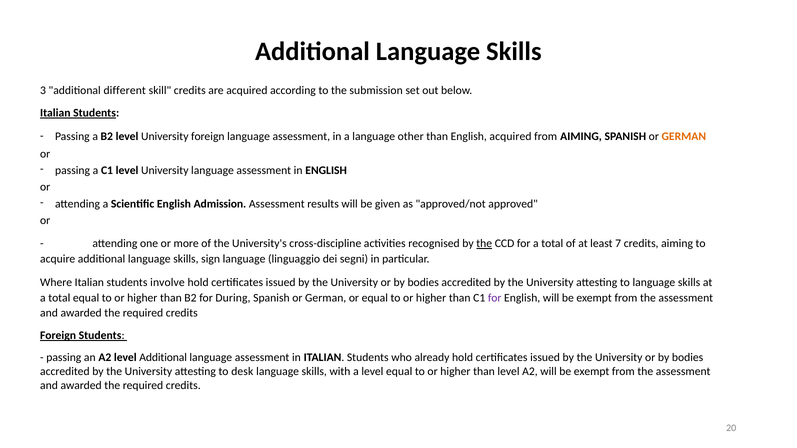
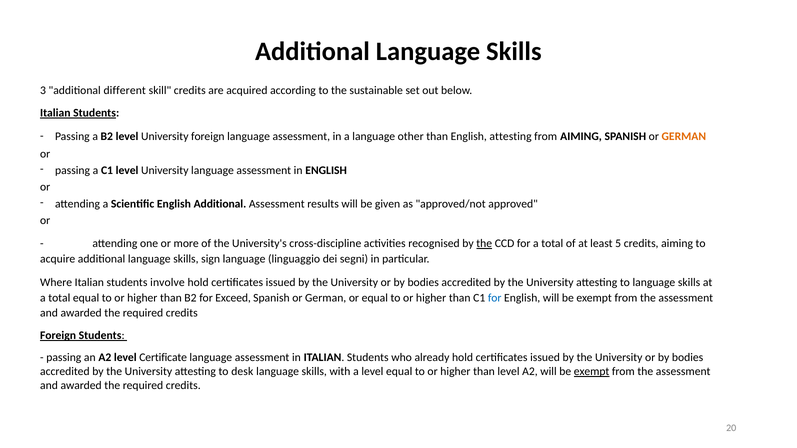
submission: submission -> sustainable
English acquired: acquired -> attesting
English Admission: Admission -> Additional
7: 7 -> 5
During: During -> Exceed
for at (495, 298) colour: purple -> blue
level Additional: Additional -> Certificate
exempt at (592, 372) underline: none -> present
